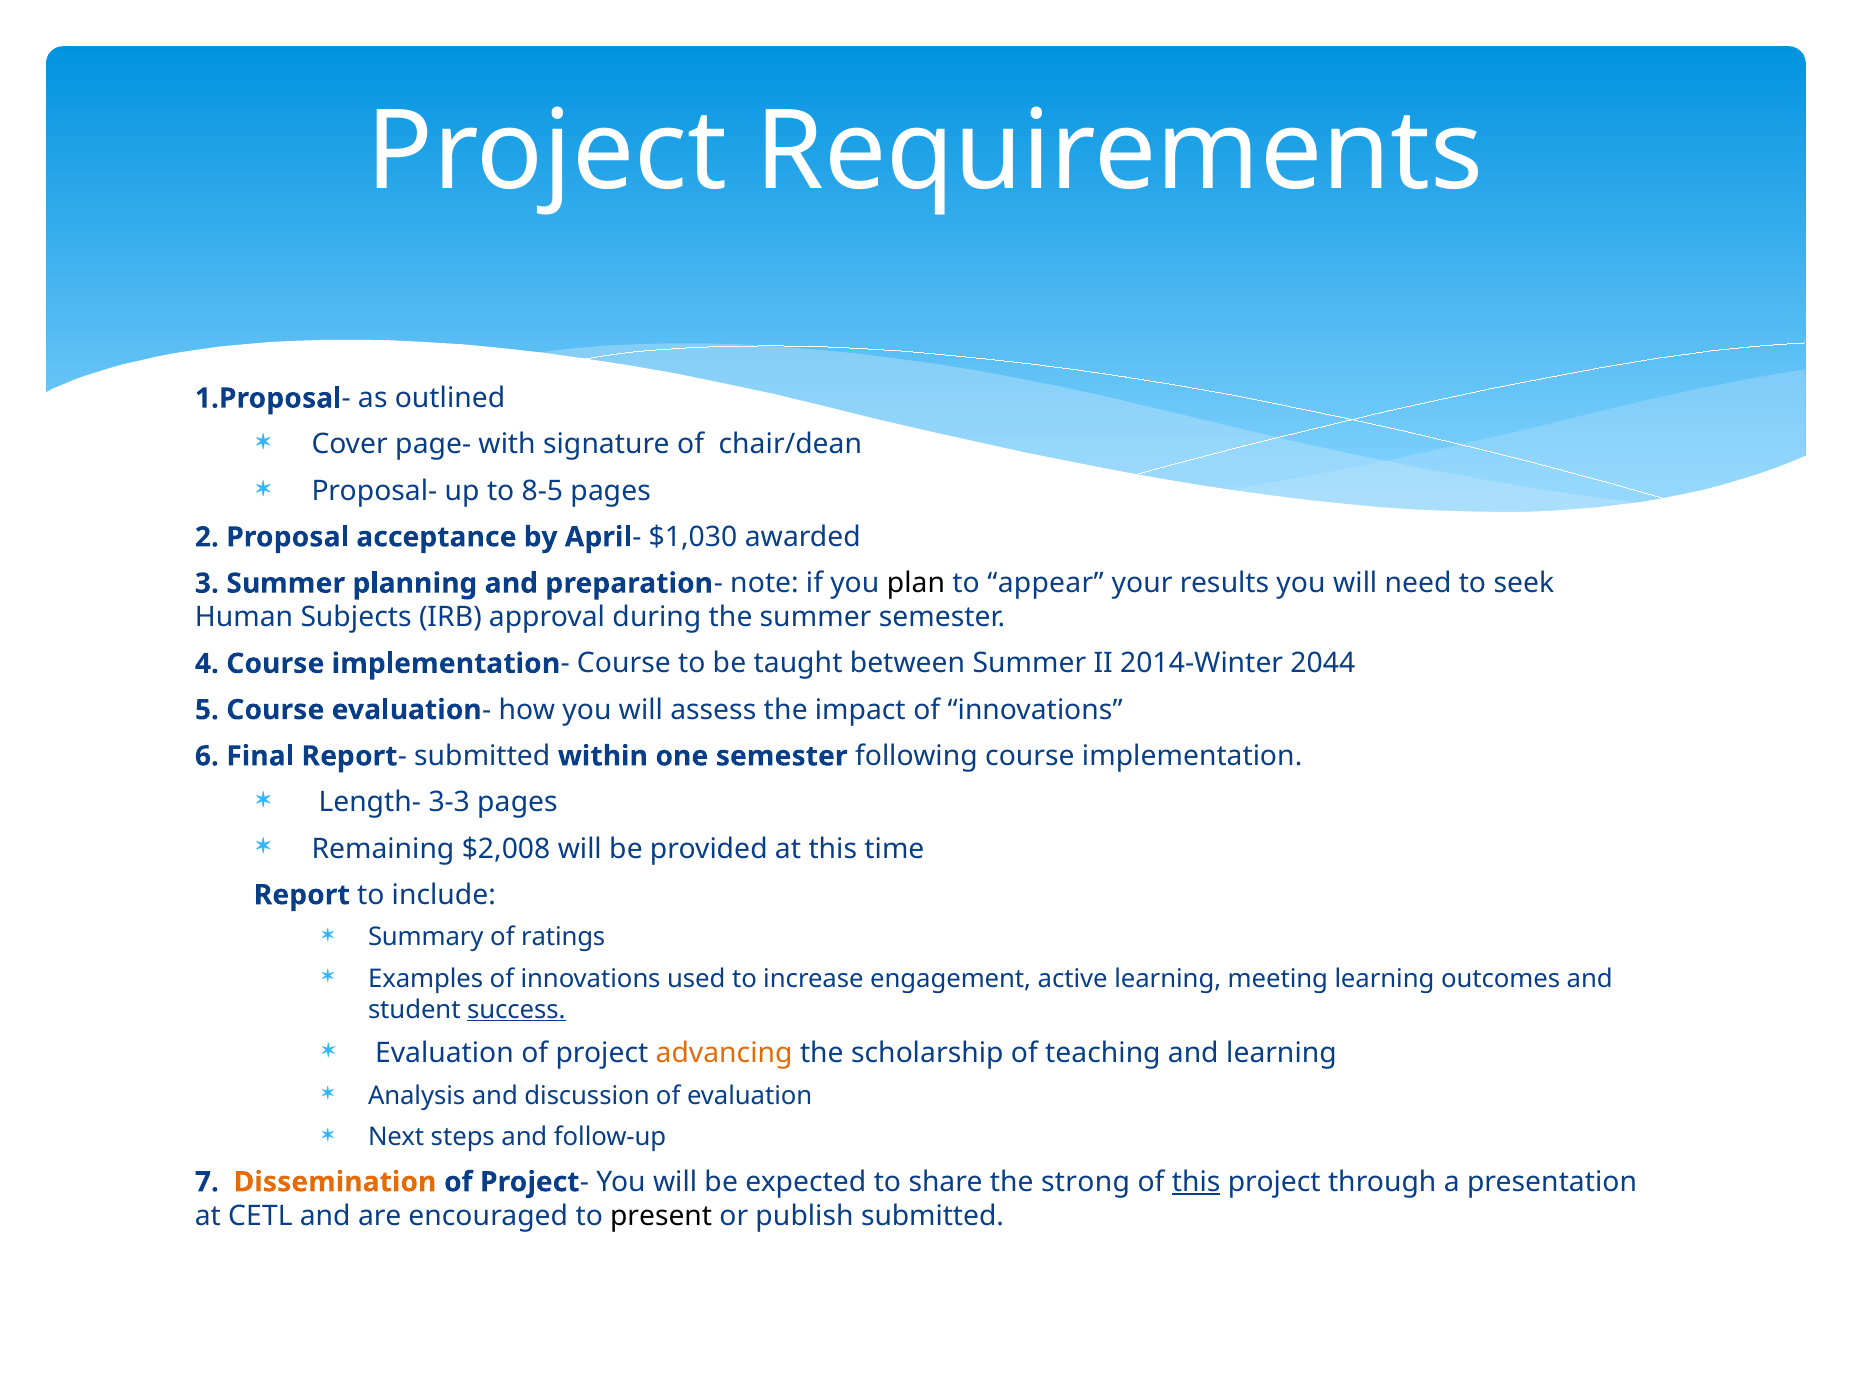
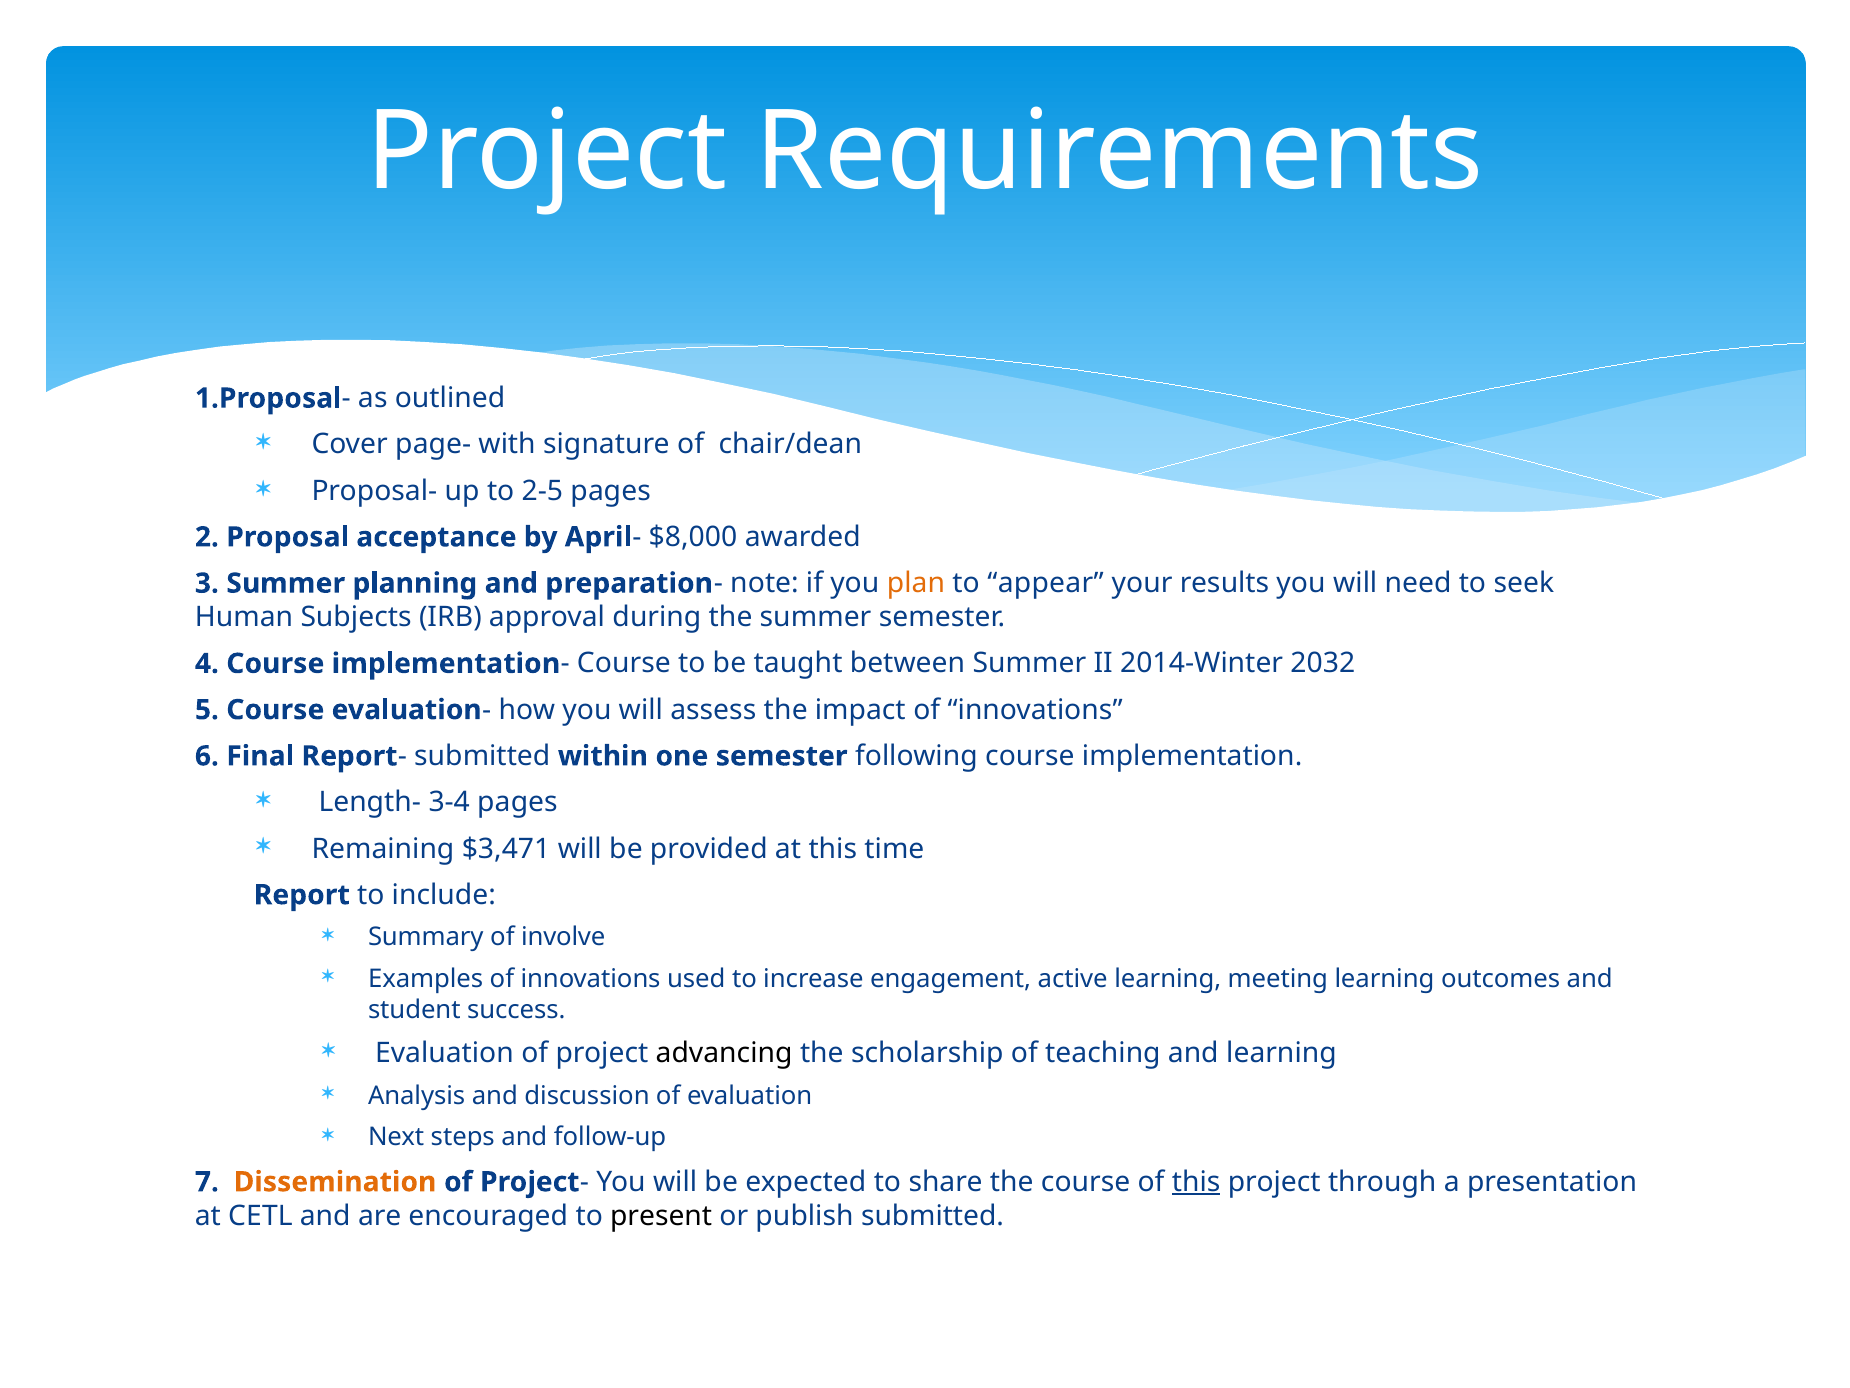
8-5: 8-5 -> 2-5
$1,030: $1,030 -> $8,000
plan colour: black -> orange
2044: 2044 -> 2032
3-3: 3-3 -> 3-4
$2,008: $2,008 -> $3,471
ratings: ratings -> involve
success underline: present -> none
advancing colour: orange -> black
the strong: strong -> course
